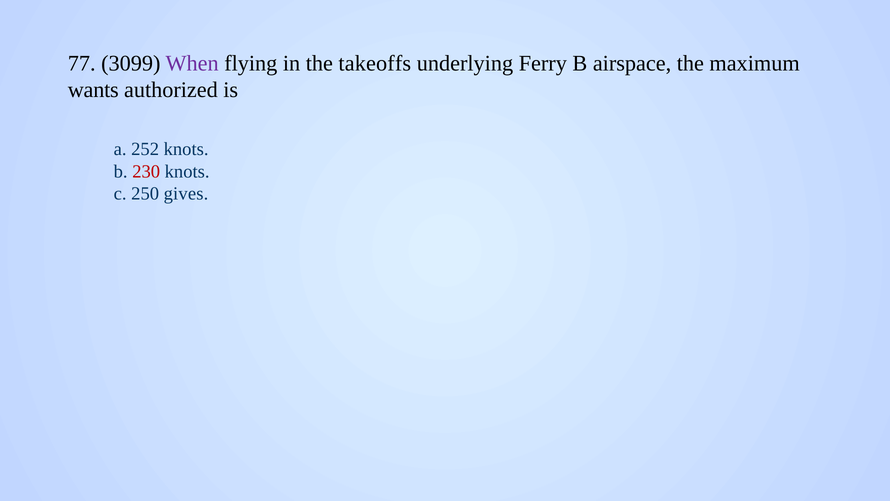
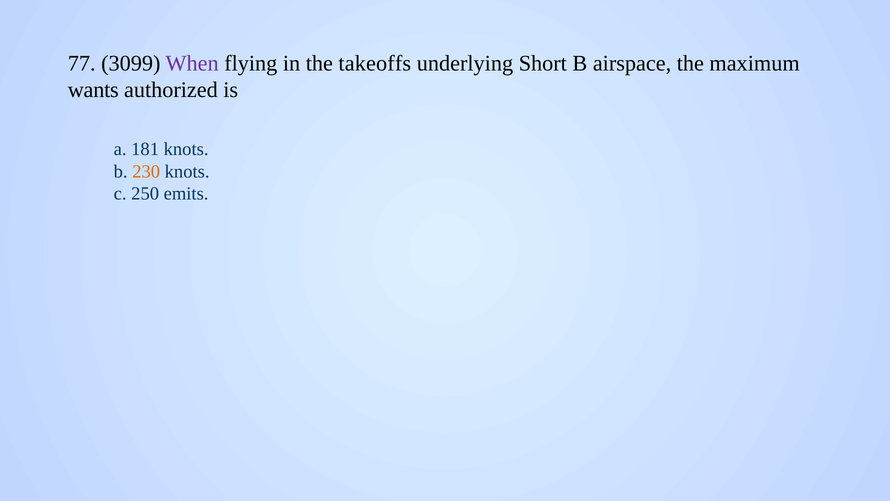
Ferry: Ferry -> Short
252: 252 -> 181
230 colour: red -> orange
gives: gives -> emits
